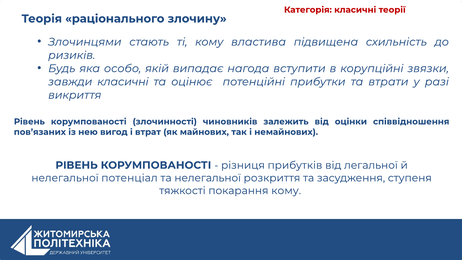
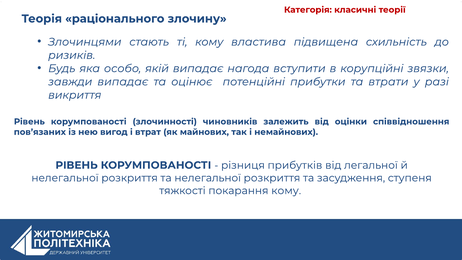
завжди класичні: класичні -> випадає
потенціал at (129, 178): потенціал -> розкриття
